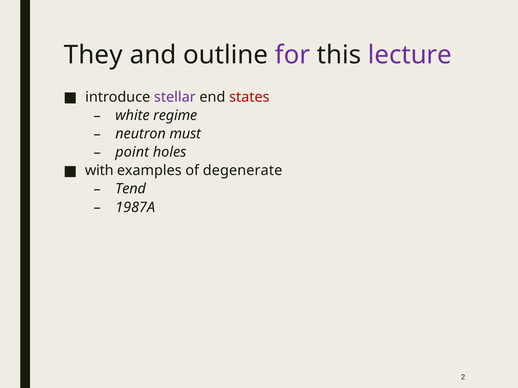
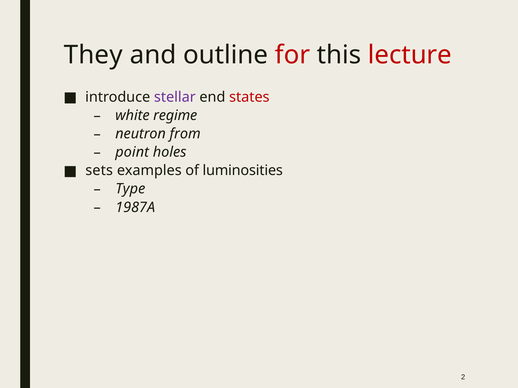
for colour: purple -> red
lecture colour: purple -> red
must: must -> from
with: with -> sets
degenerate: degenerate -> luminosities
Tend: Tend -> Type
